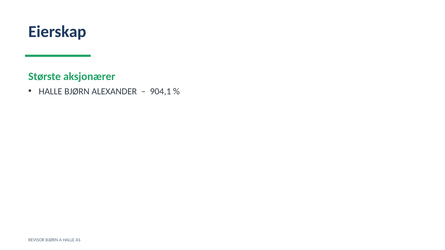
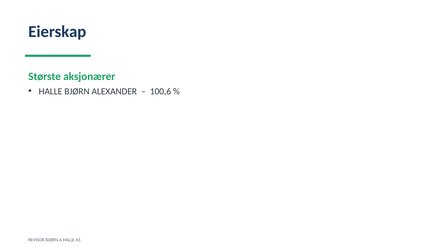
904,1: 904,1 -> 100,6
